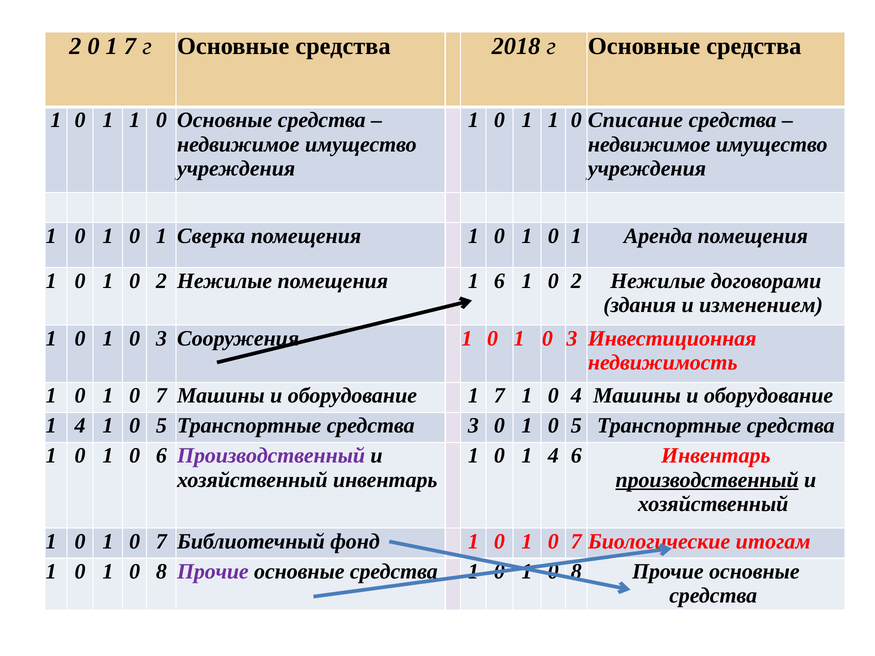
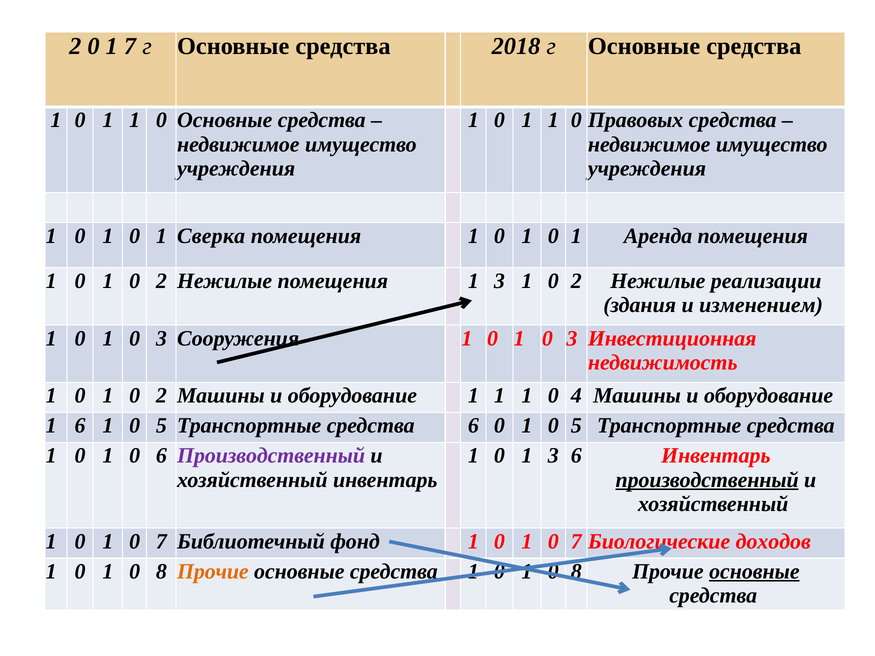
Списание: Списание -> Правовых
помещения 1 6: 6 -> 3
договорами: договорами -> реализации
7 at (161, 396): 7 -> 2
оборудование 1 7: 7 -> 1
4 at (80, 426): 4 -> 6
средства 3: 3 -> 6
0 1 4: 4 -> 3
итогам: итогам -> доходов
Прочие at (213, 572) colour: purple -> orange
основные at (754, 572) underline: none -> present
